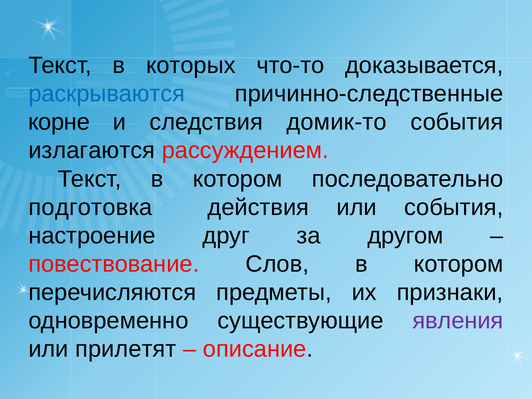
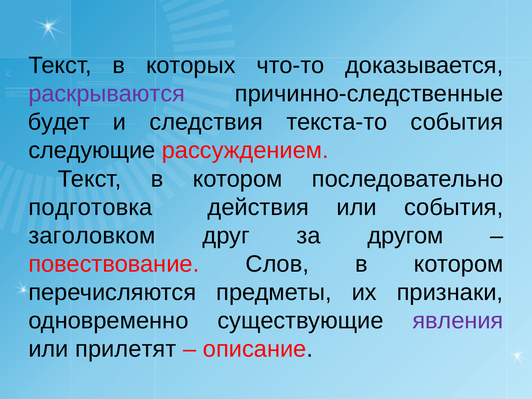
раскрываются colour: blue -> purple
корне: корне -> будет
домик-то: домик-то -> текста-то
излагаются: излагаются -> следующие
настроение: настроение -> заголовком
